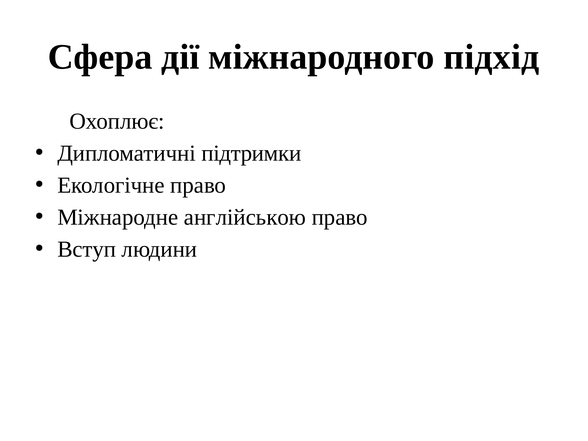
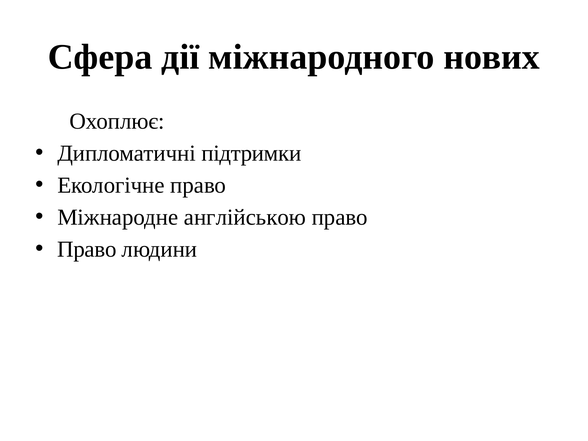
підхід: підхід -> нових
Вступ at (87, 249): Вступ -> Право
